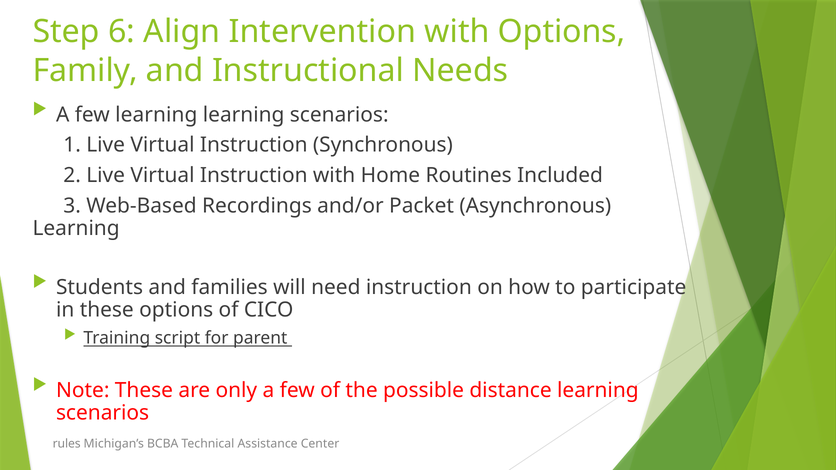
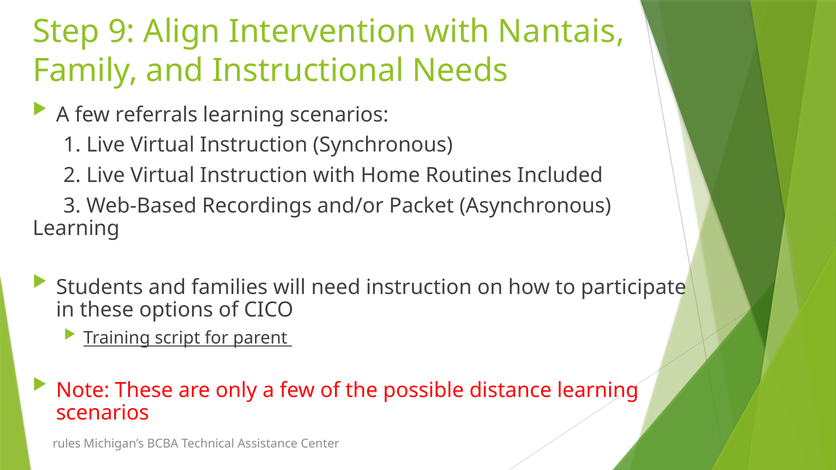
6: 6 -> 9
with Options: Options -> Nantais
few learning: learning -> referrals
